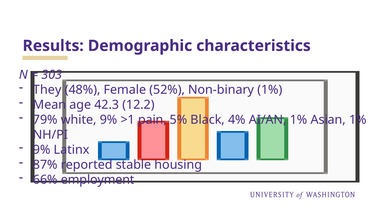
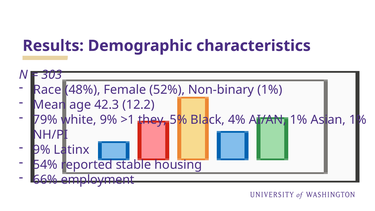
They: They -> Race
pain: pain -> they
87%: 87% -> 54%
